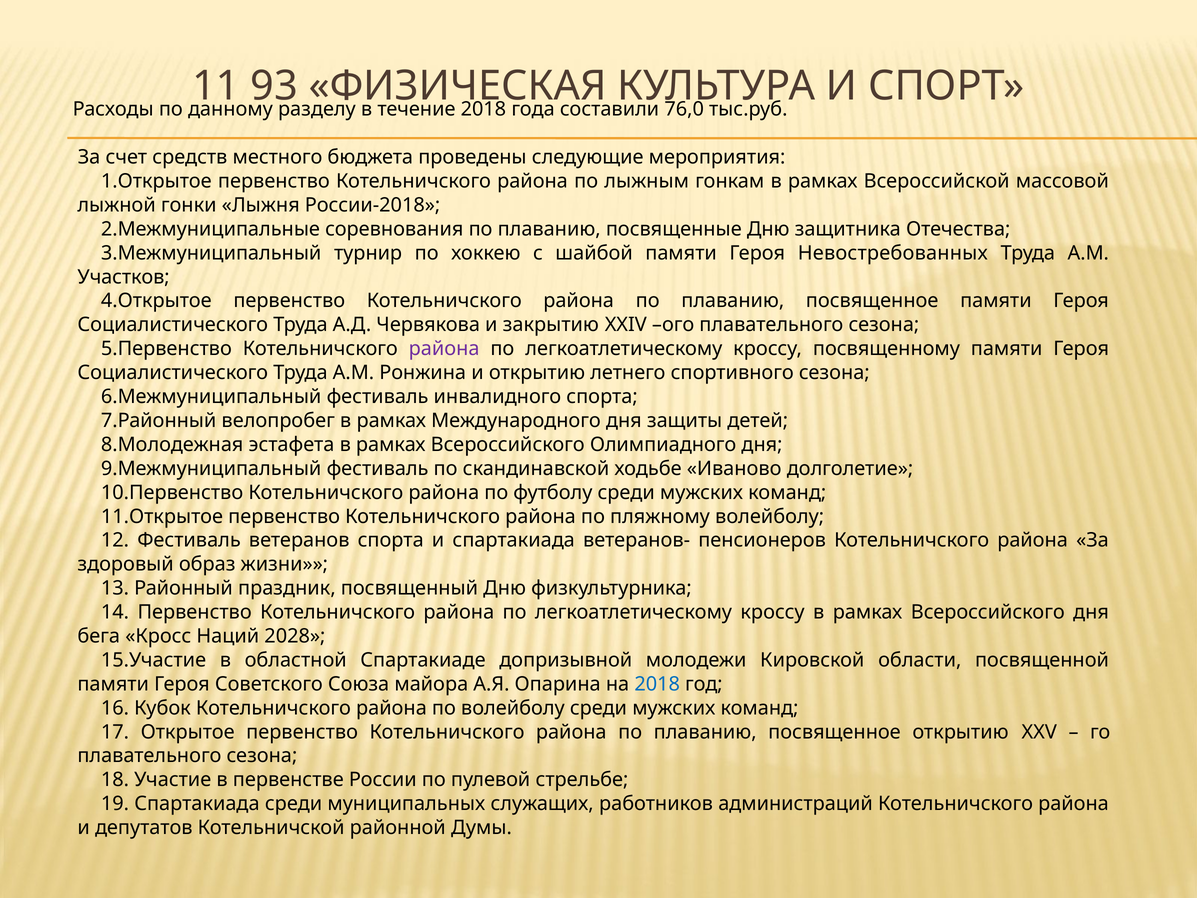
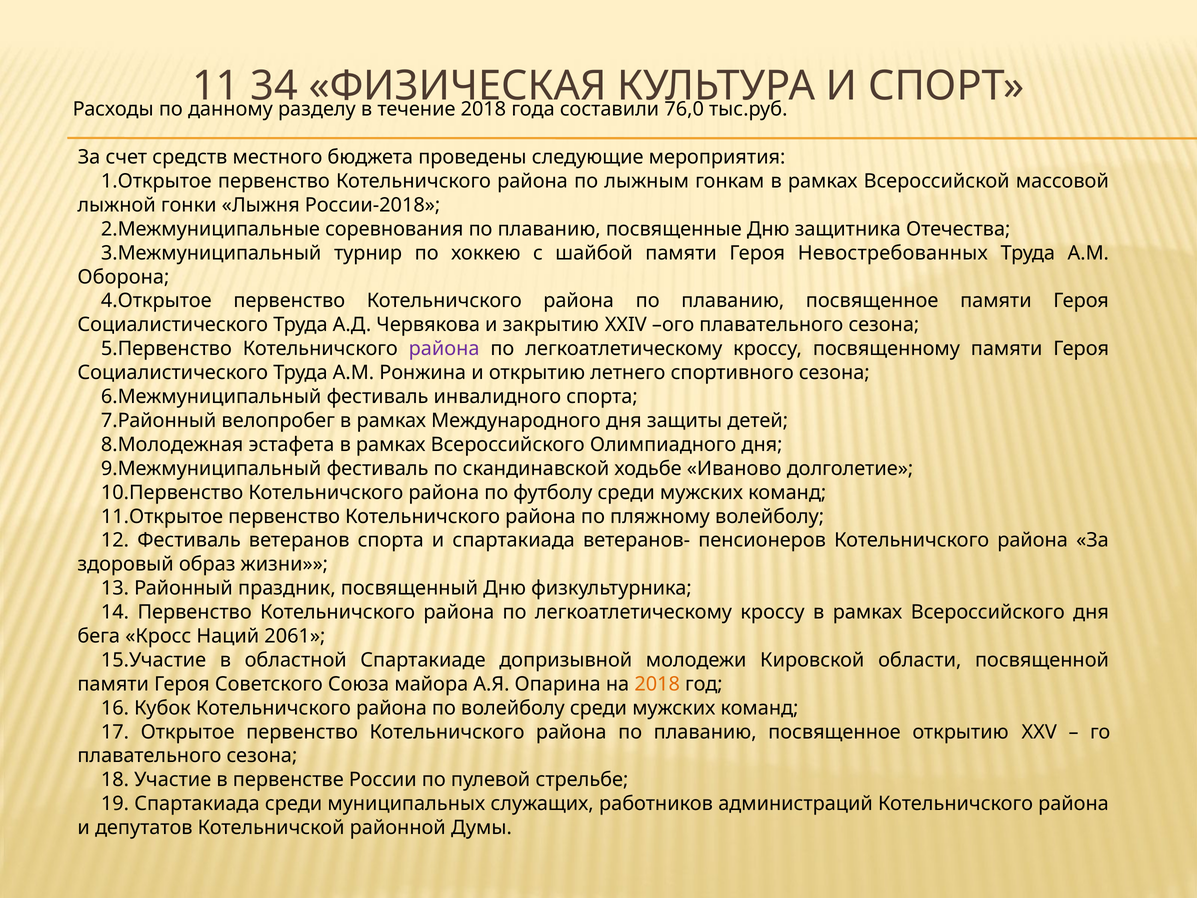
93: 93 -> 34
Участков: Участков -> Оборона
2028: 2028 -> 2061
2018 at (657, 684) colour: blue -> orange
